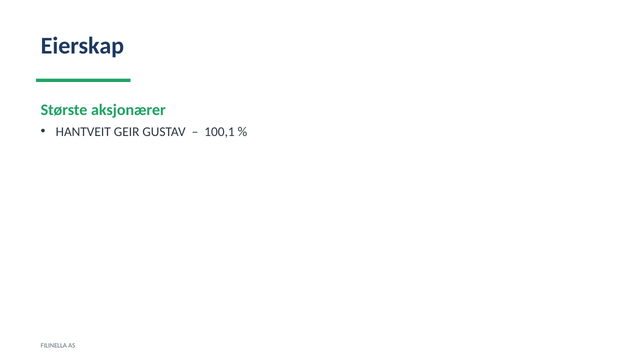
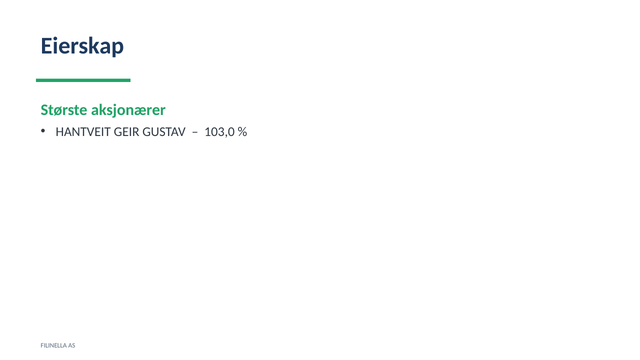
100,1: 100,1 -> 103,0
